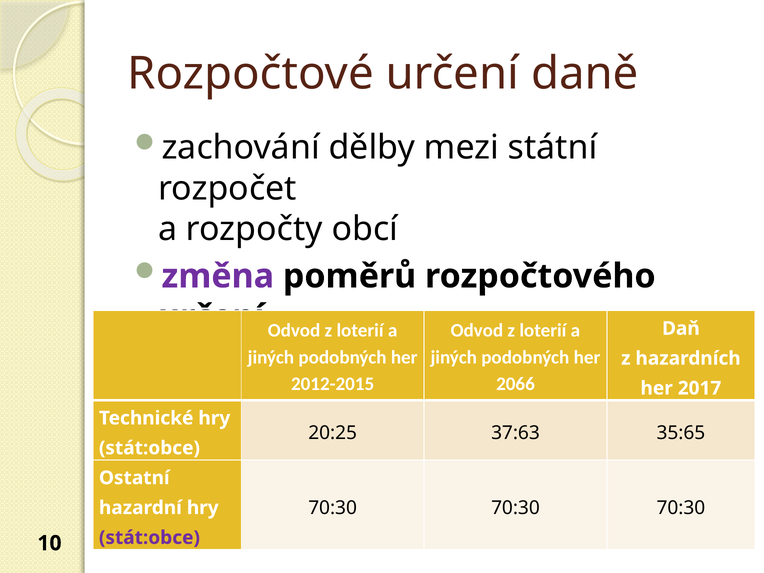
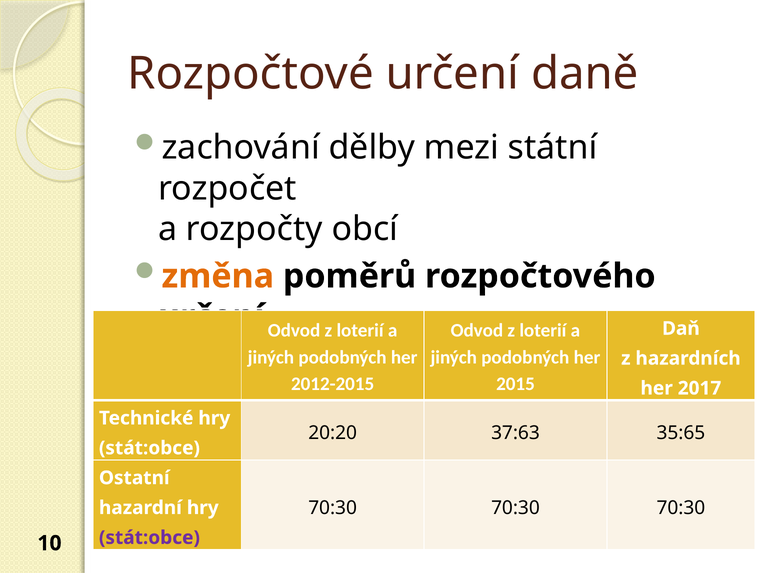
změna colour: purple -> orange
2066: 2066 -> 2015
20:25: 20:25 -> 20:20
